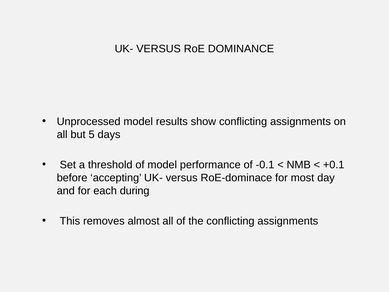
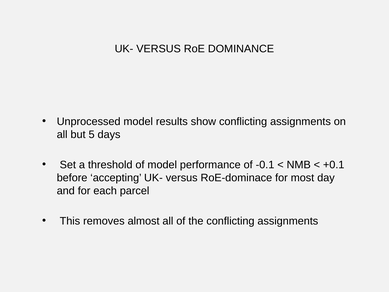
during: during -> parcel
